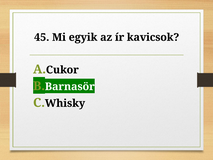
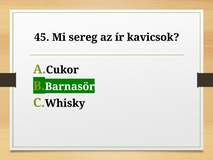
egyik: egyik -> sereg
